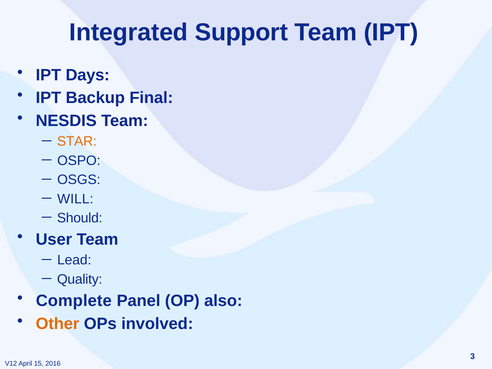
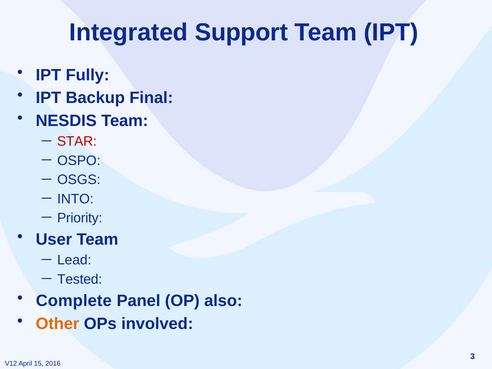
Days: Days -> Fully
STAR colour: orange -> red
WILL: WILL -> INTO
Should: Should -> Priority
Quality: Quality -> Tested
